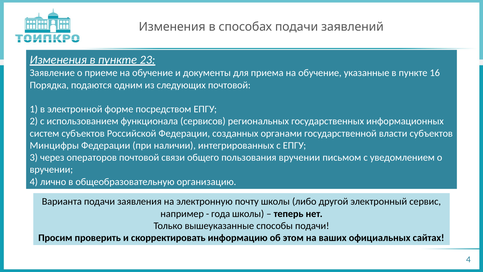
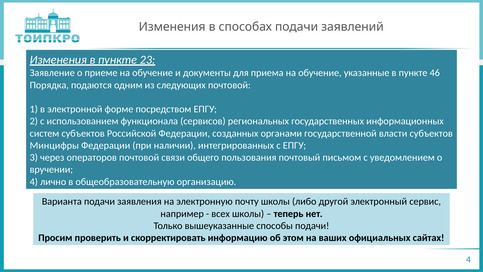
16: 16 -> 46
пользования вручении: вручении -> почтовый
года: года -> всех
